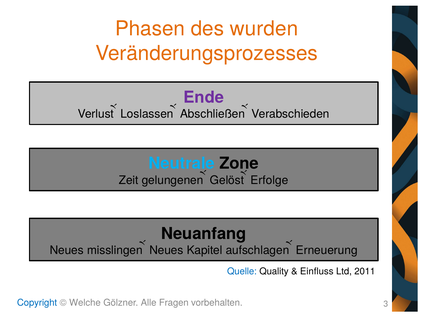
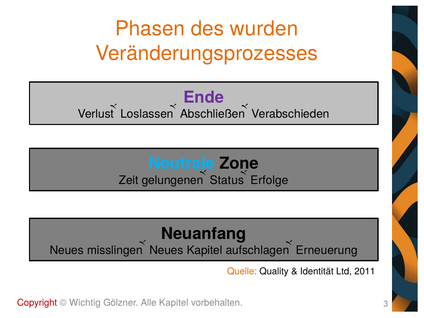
Gelöst: Gelöst -> Status
Quelle colour: blue -> orange
Einfluss: Einfluss -> Identität
Copyright colour: blue -> red
Welche: Welche -> Wichtig
Alle Fragen: Fragen -> Kapitel
